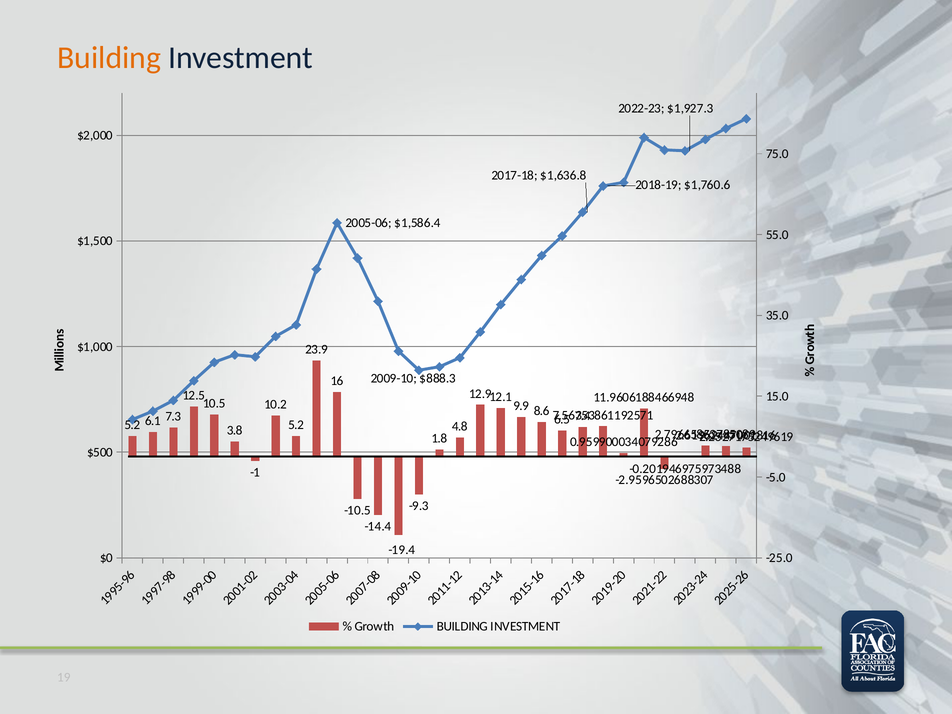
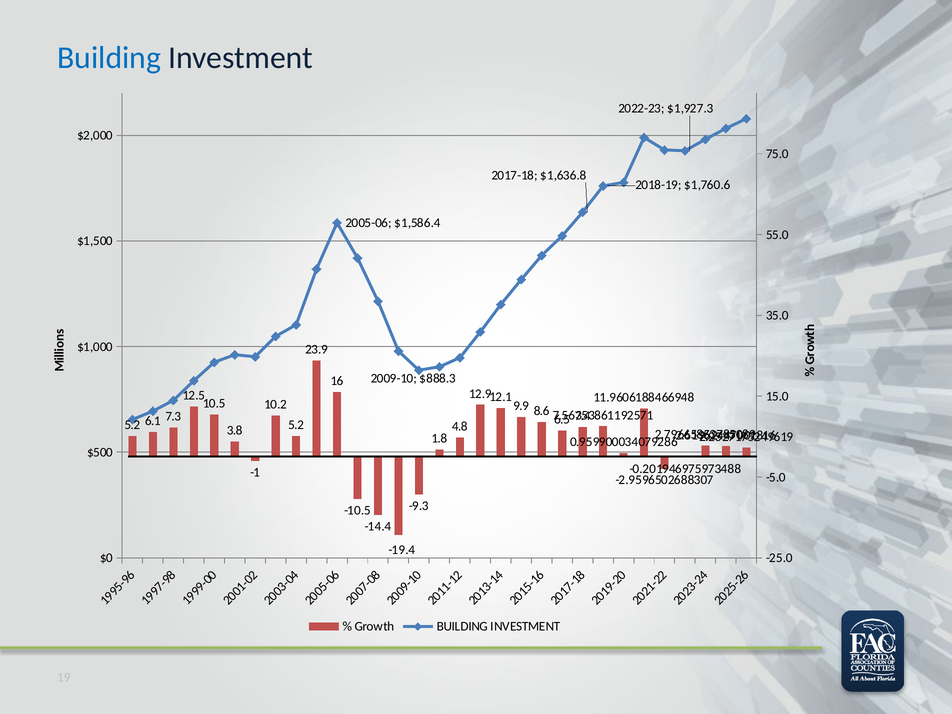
Building at (109, 58) colour: orange -> blue
